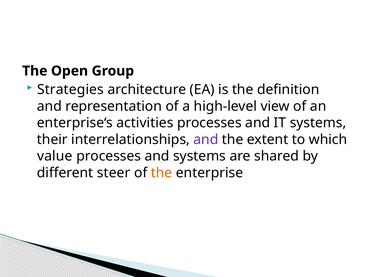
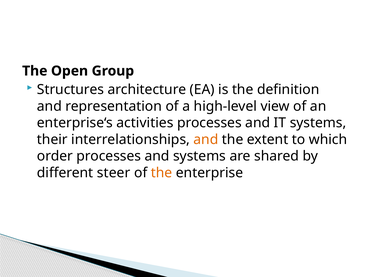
Strategies: Strategies -> Structures
and at (206, 140) colour: purple -> orange
value: value -> order
